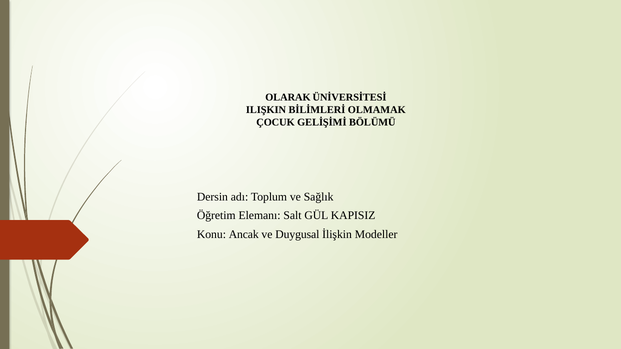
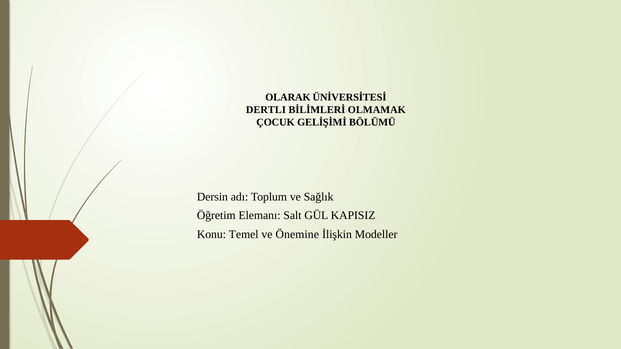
ILIŞKIN: ILIŞKIN -> DERTLI
Ancak: Ancak -> Temel
Duygusal: Duygusal -> Önemine
